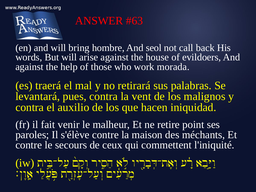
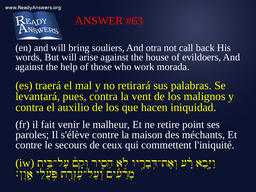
hombre: hombre -> souliers
seol: seol -> otra
